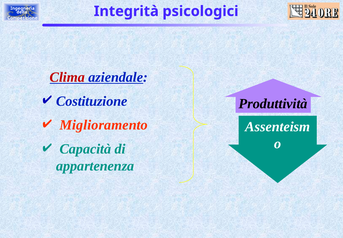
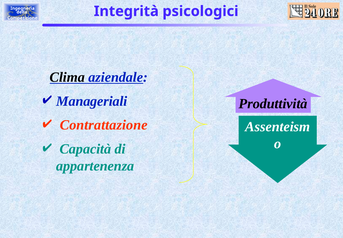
Clima colour: red -> black
Costituzione: Costituzione -> Manageriali
Miglioramento: Miglioramento -> Contrattazione
